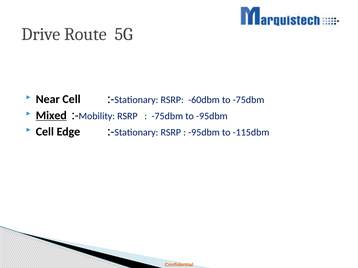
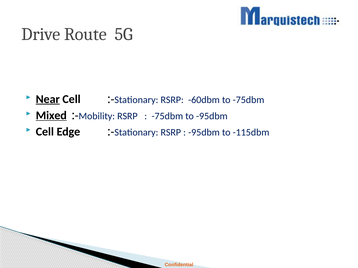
Near underline: none -> present
